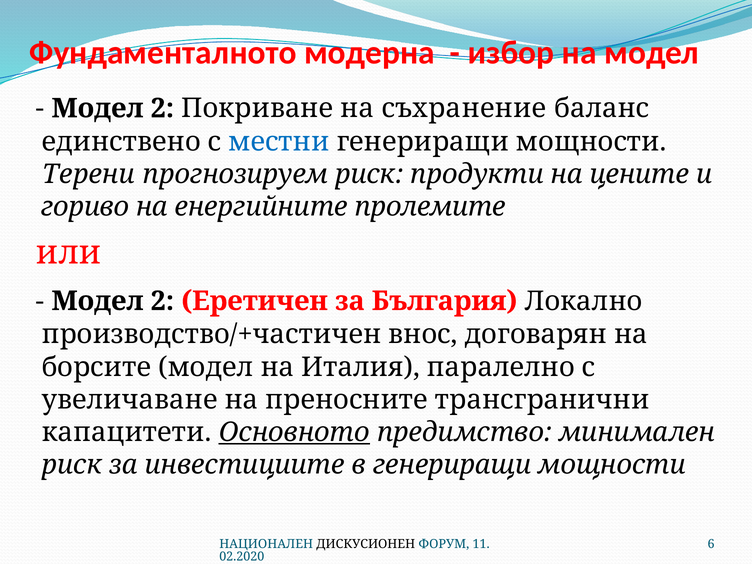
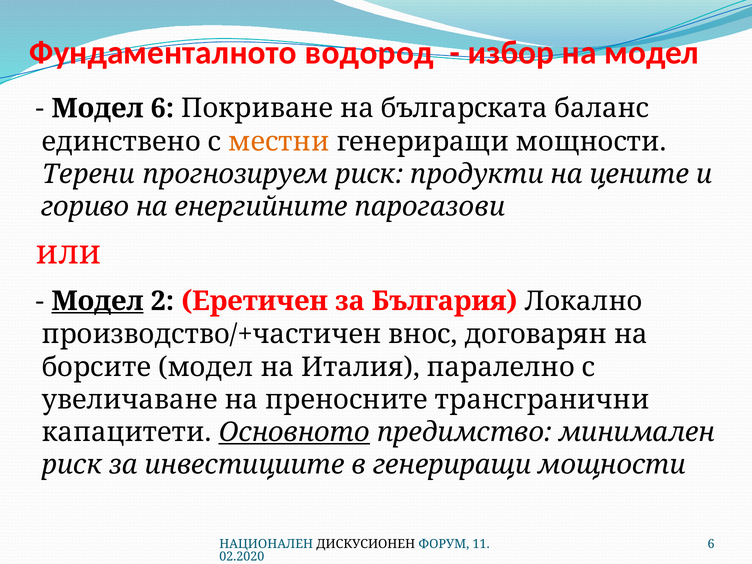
модерна: модерна -> водород
2 at (162, 108): 2 -> 6
съхранение: съхранение -> българската
местни colour: blue -> orange
пролемите: пролемите -> парогазови
Модел at (97, 301) underline: none -> present
